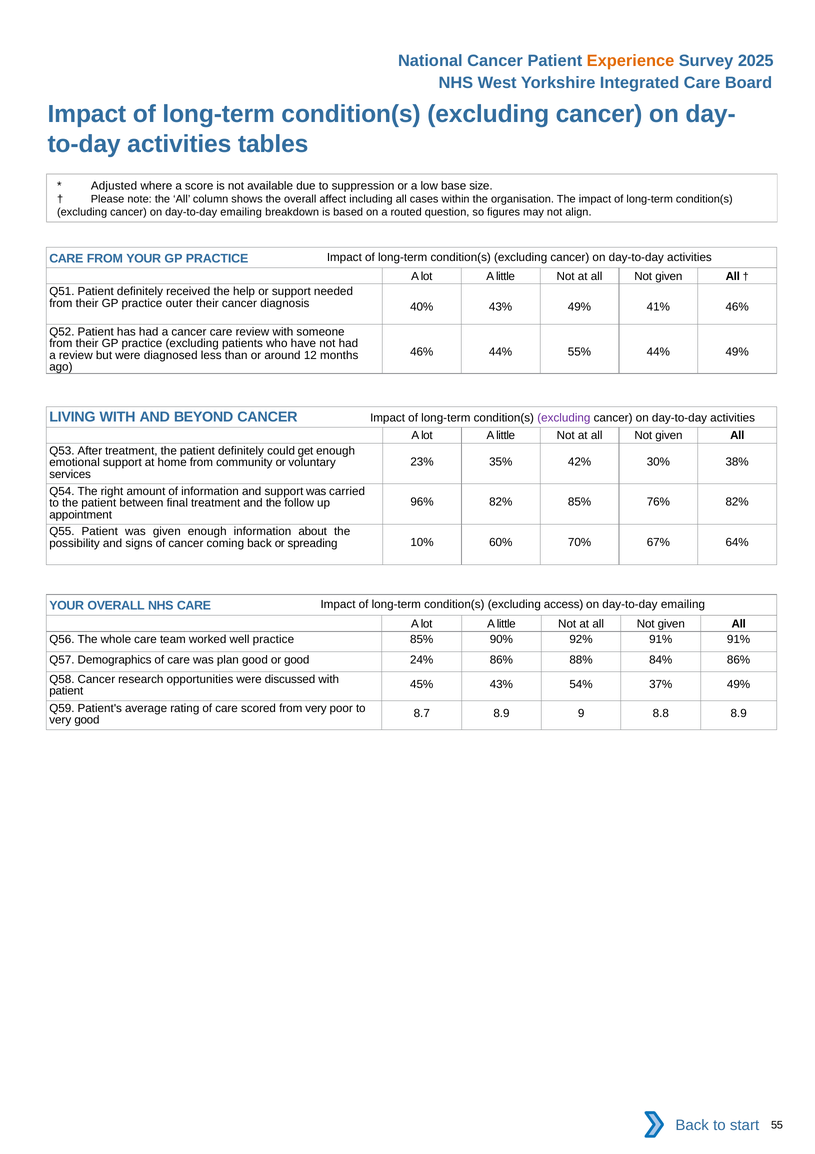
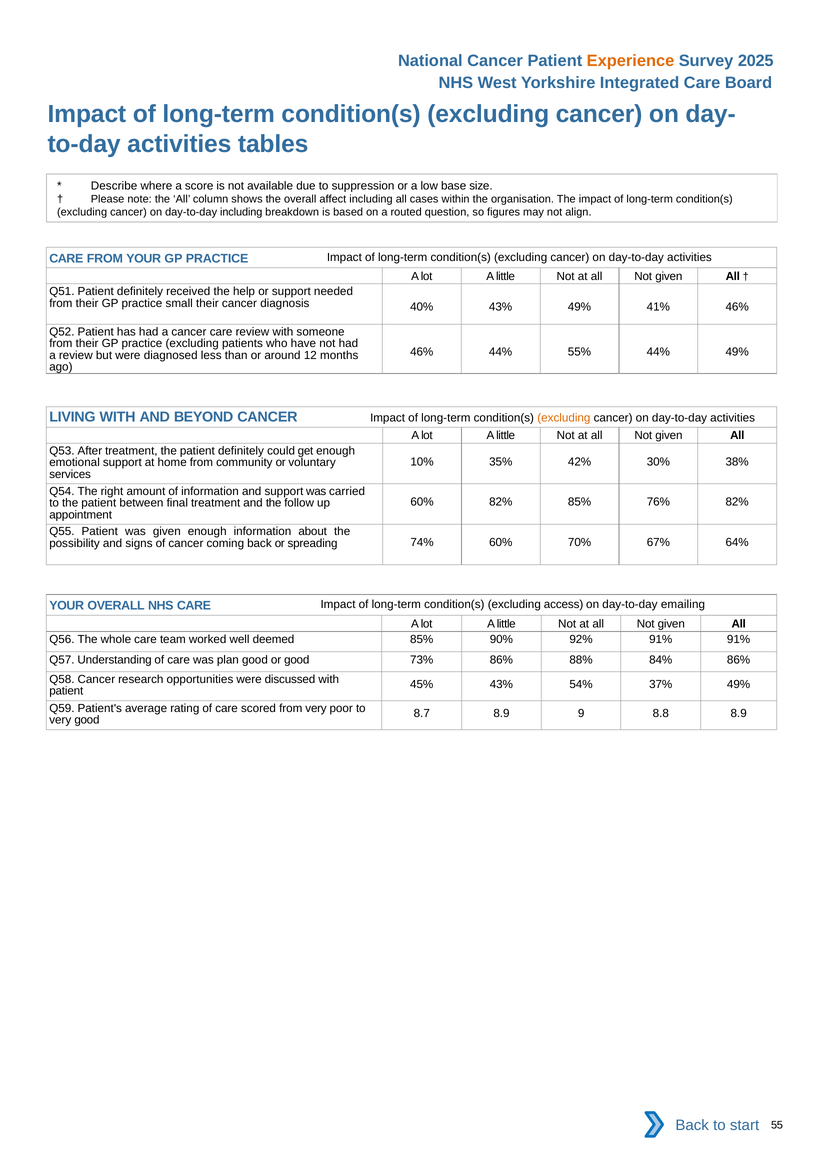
Adjusted: Adjusted -> Describe
cancer on day-to-day emailing: emailing -> including
outer: outer -> small
excluding at (564, 418) colour: purple -> orange
23%: 23% -> 10%
96% at (422, 502): 96% -> 60%
10%: 10% -> 74%
well practice: practice -> deemed
Demographics: Demographics -> Understanding
24%: 24% -> 73%
